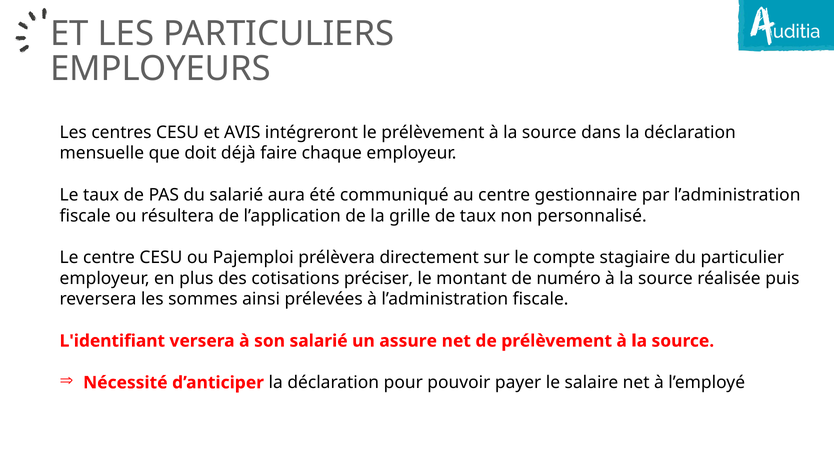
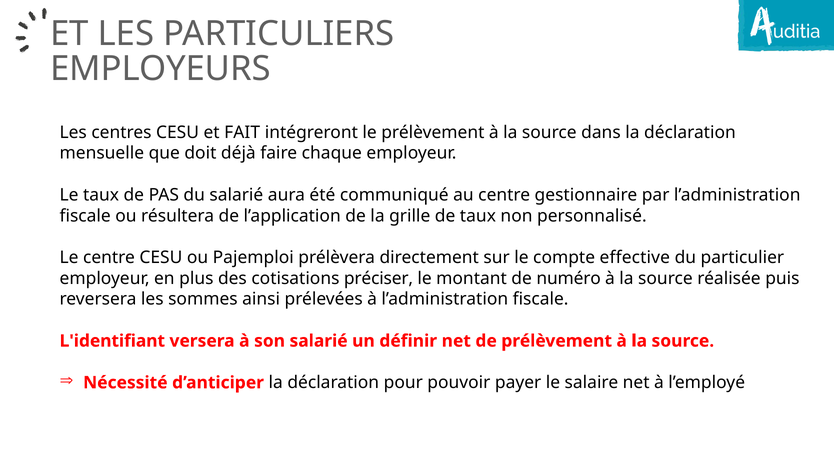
AVIS: AVIS -> FAIT
stagiaire: stagiaire -> effective
assure: assure -> définir
